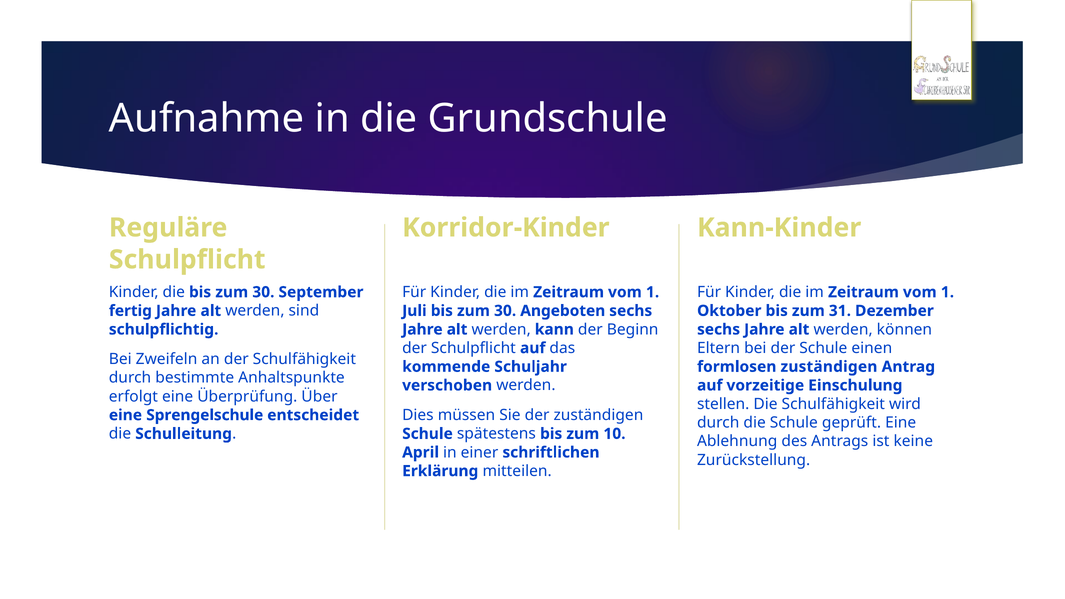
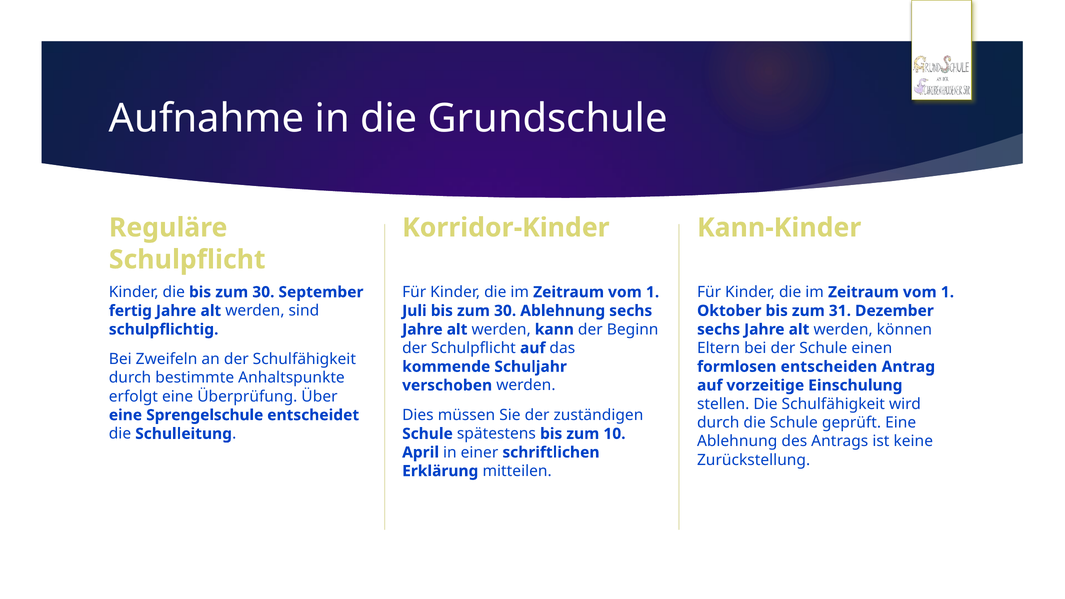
30 Angeboten: Angeboten -> Ablehnung
formlosen zuständigen: zuständigen -> entscheiden
